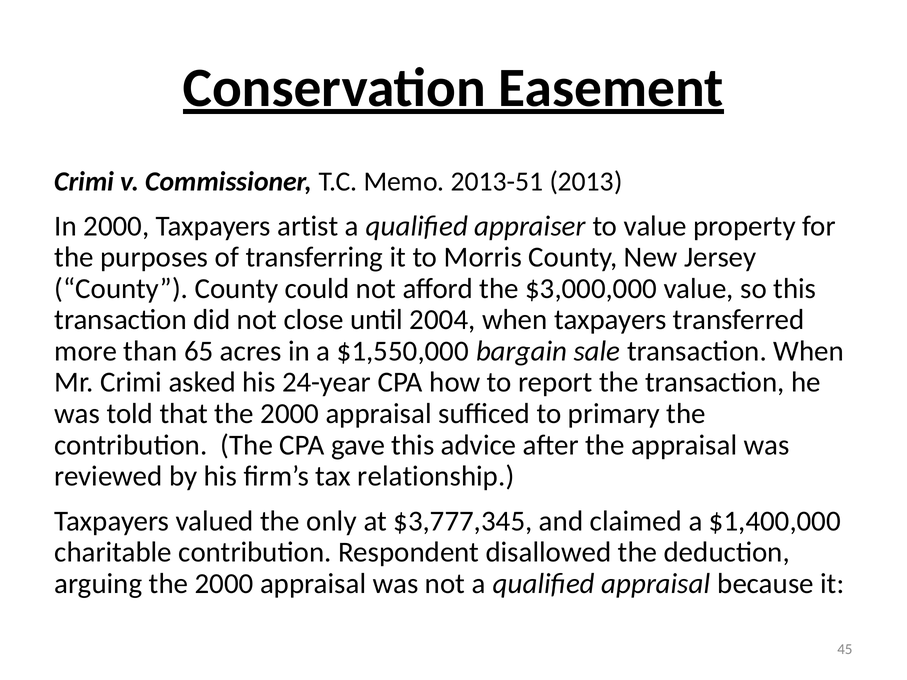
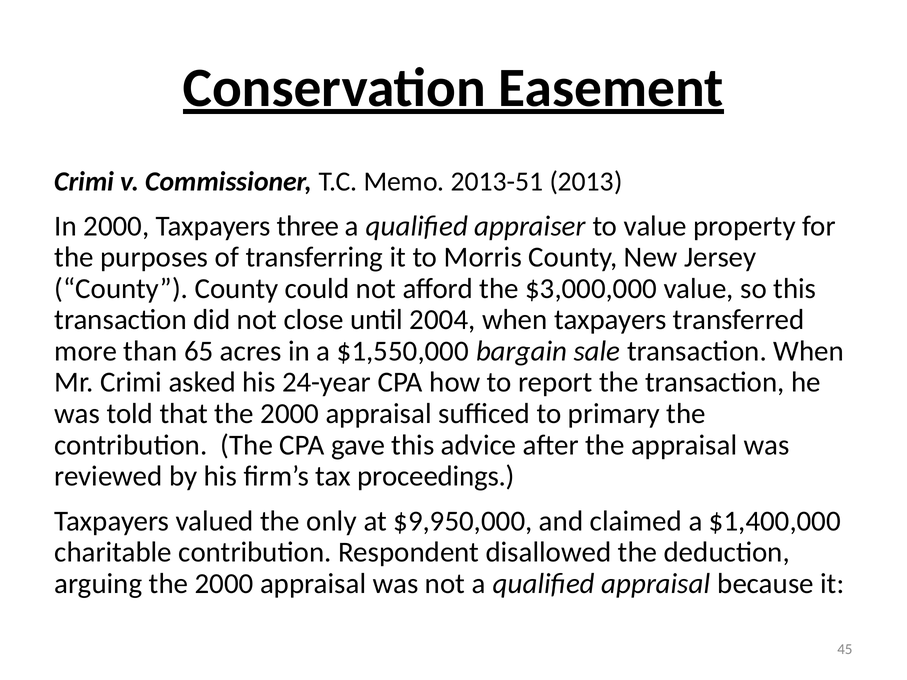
artist: artist -> three
relationship: relationship -> proceedings
$3,777,345: $3,777,345 -> $9,950,000
